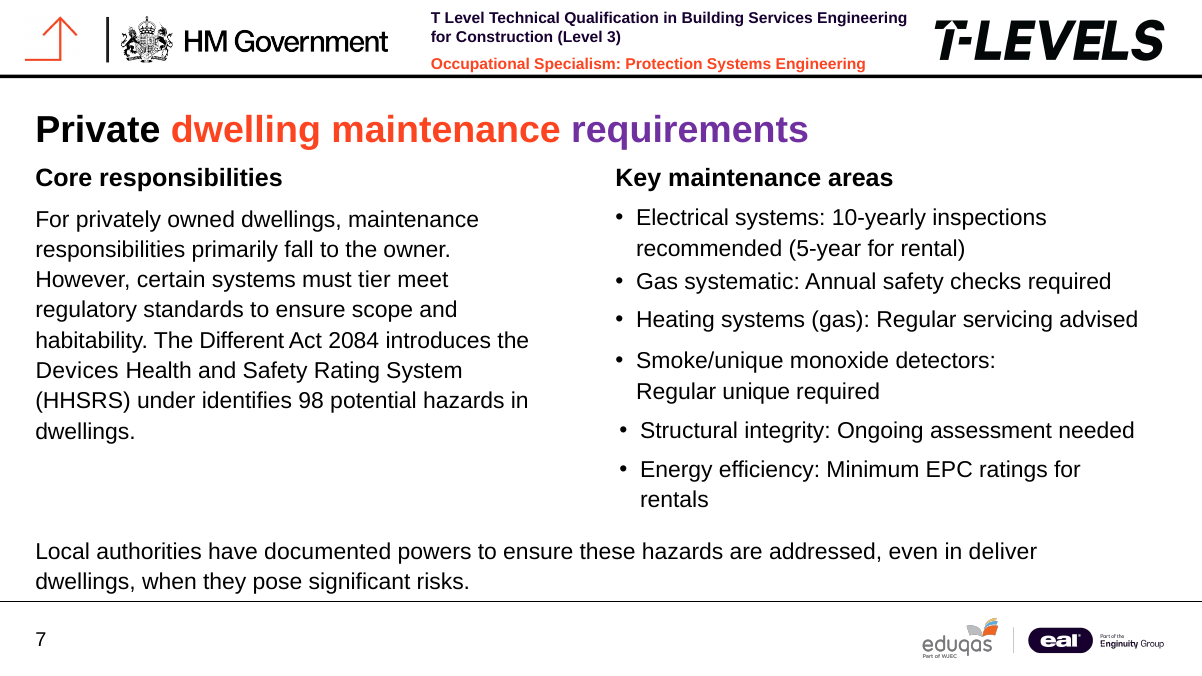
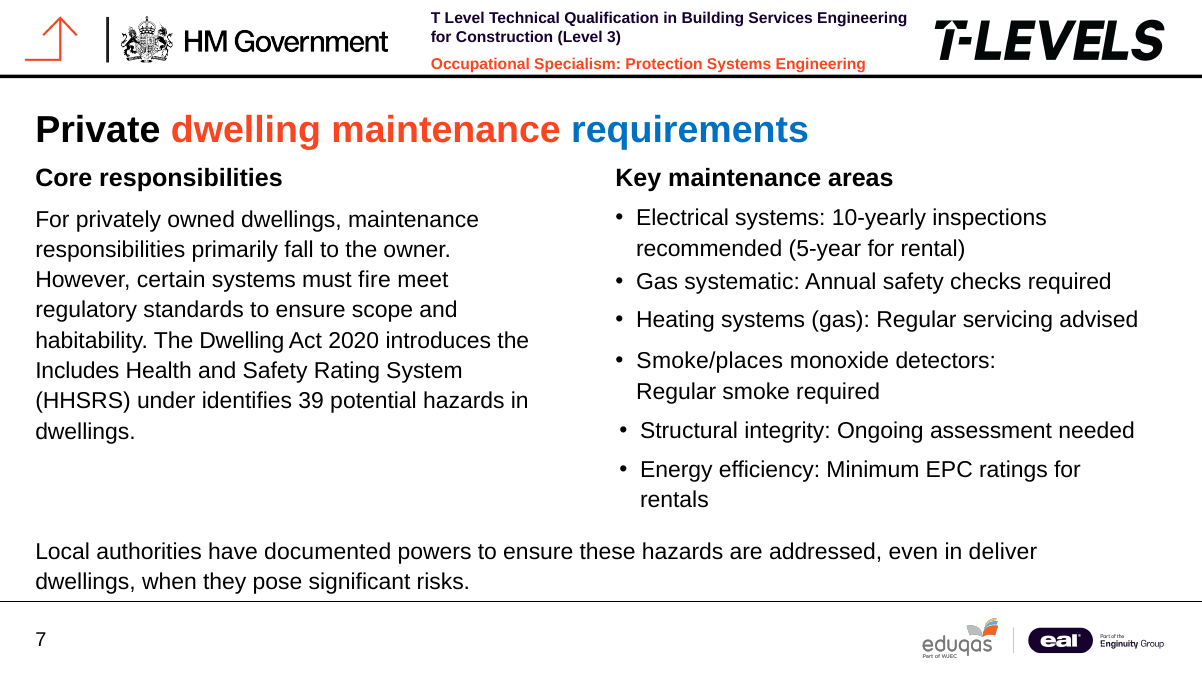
requirements colour: purple -> blue
tier: tier -> fire
The Different: Different -> Dwelling
2084: 2084 -> 2020
Smoke/unique: Smoke/unique -> Smoke/places
Devices: Devices -> Includes
unique: unique -> smoke
98: 98 -> 39
